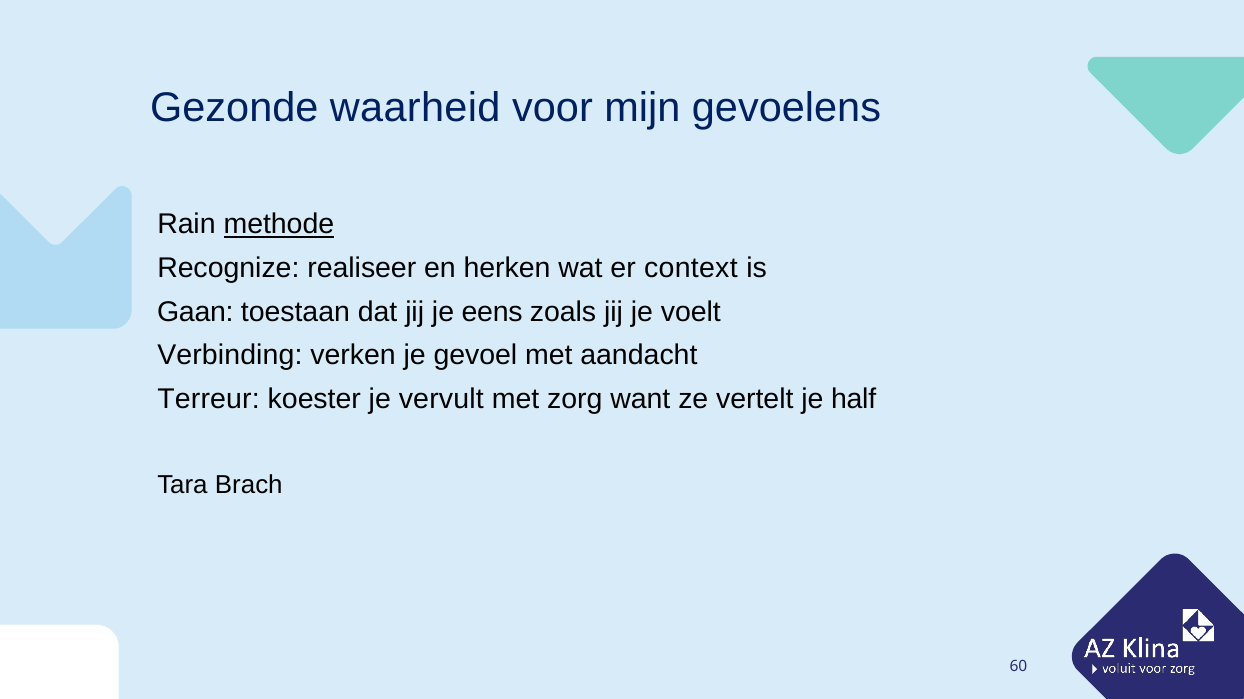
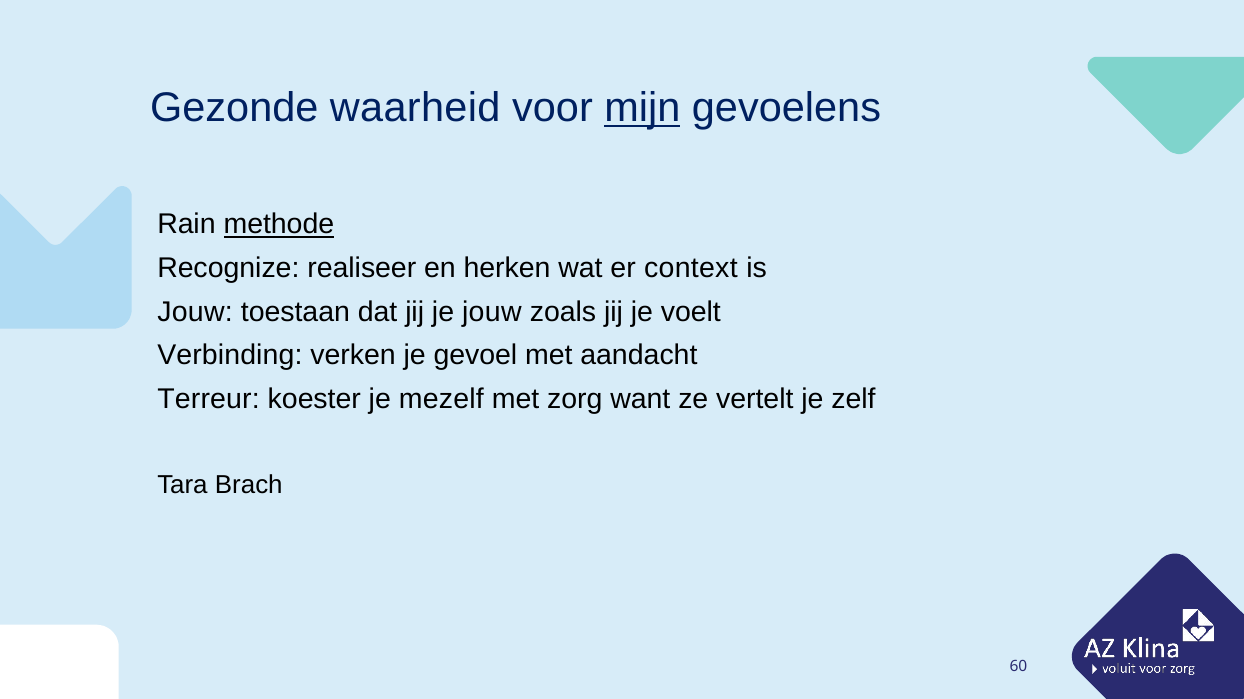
mijn underline: none -> present
Gaan at (195, 312): Gaan -> Jouw
je eens: eens -> jouw
vervult: vervult -> mezelf
half: half -> zelf
